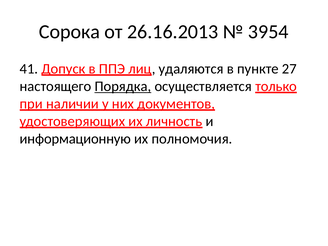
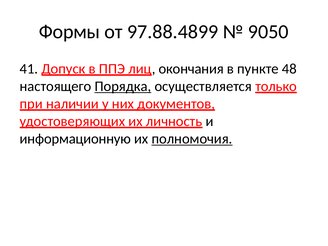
Сорока: Сорока -> Формы
26.16.2013: 26.16.2013 -> 97.88.4899
3954: 3954 -> 9050
удаляются: удаляются -> окончания
27: 27 -> 48
полномочия underline: none -> present
